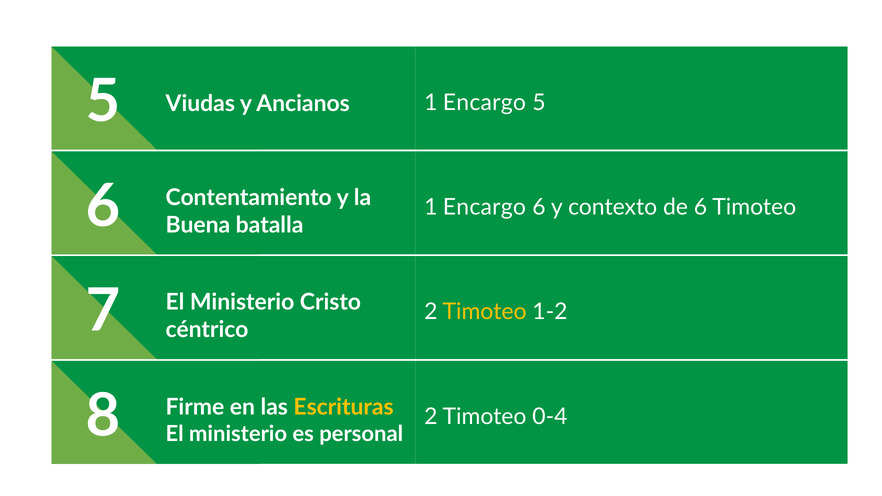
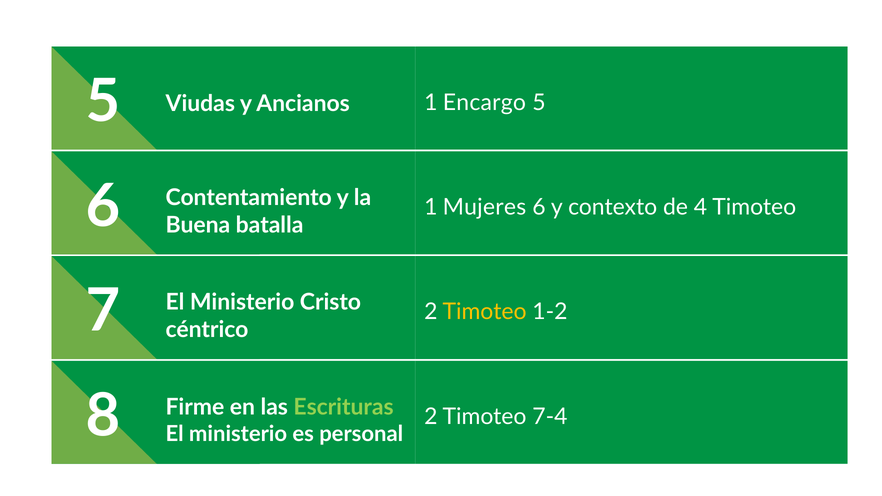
Encargo at (484, 207): Encargo -> Mujeres
de 6: 6 -> 4
Escrituras colour: yellow -> light green
0-4: 0-4 -> 7-4
